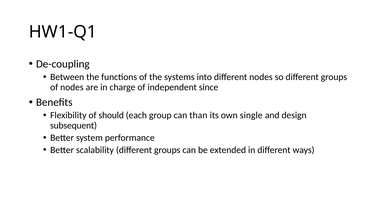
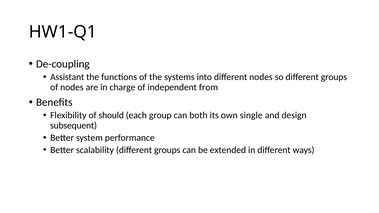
Between: Between -> Assistant
since: since -> from
than: than -> both
